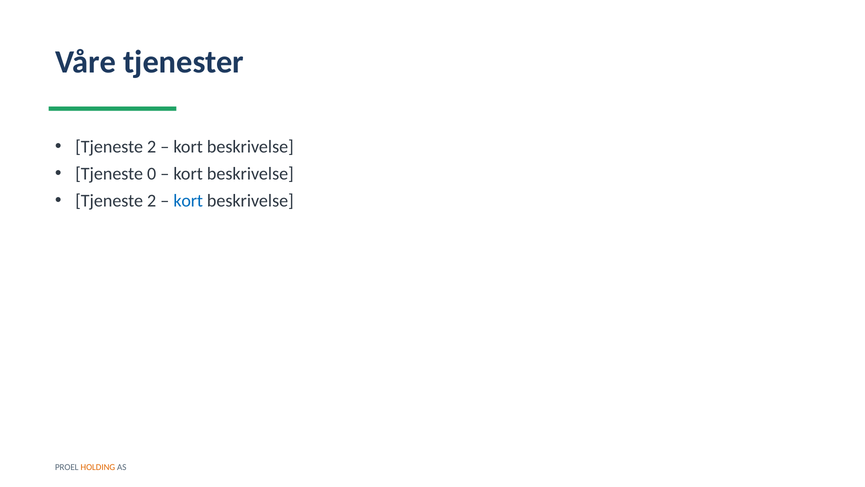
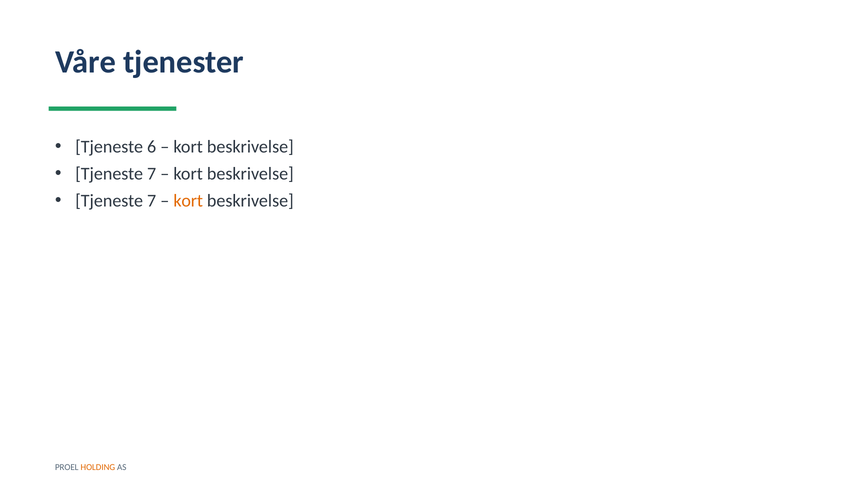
2 at (152, 147): 2 -> 6
0 at (152, 174): 0 -> 7
2 at (152, 201): 2 -> 7
kort at (188, 201) colour: blue -> orange
